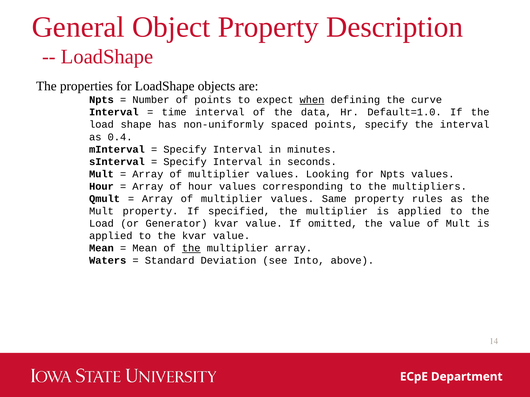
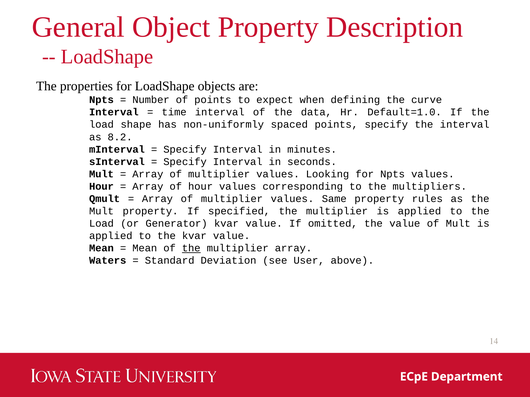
when underline: present -> none
0.4: 0.4 -> 8.2
Into: Into -> User
